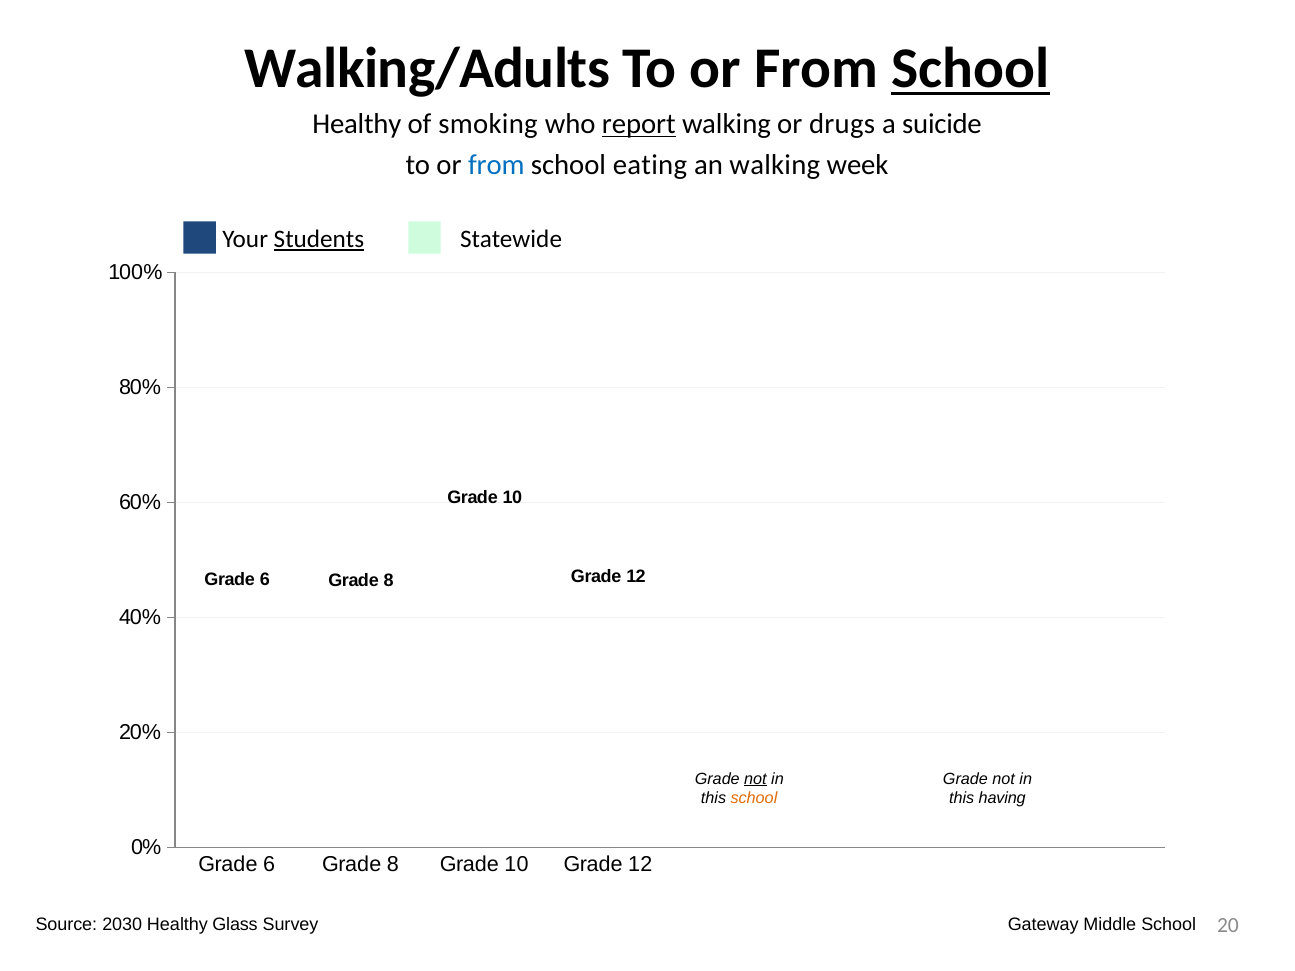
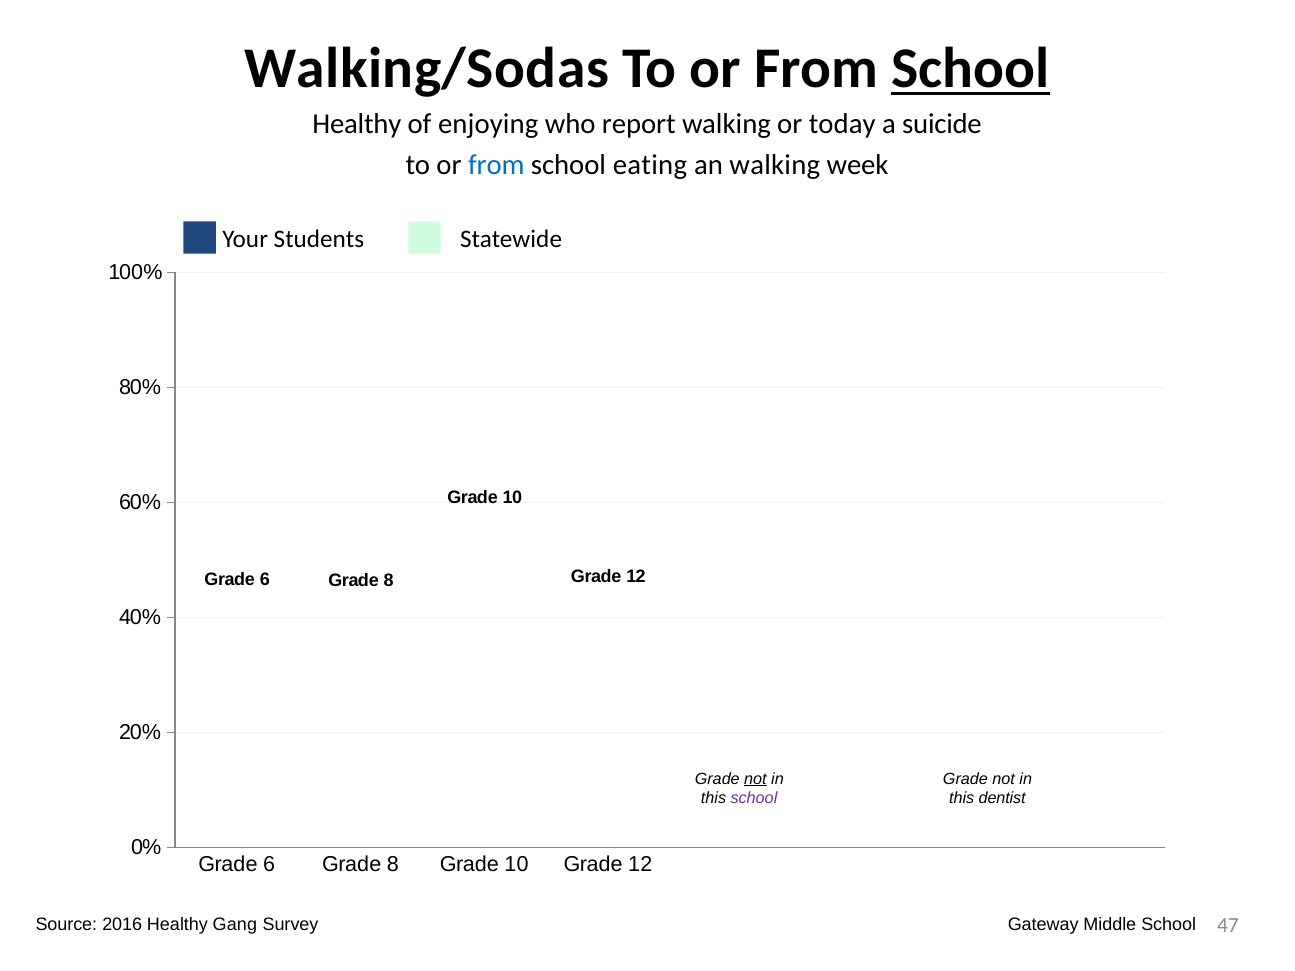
Walking/Adults: Walking/Adults -> Walking/Sodas
smoking: smoking -> enjoying
report underline: present -> none
drugs: drugs -> today
Students underline: present -> none
school at (754, 799) colour: orange -> purple
having: having -> dentist
2030: 2030 -> 2016
Glass: Glass -> Gang
20: 20 -> 47
